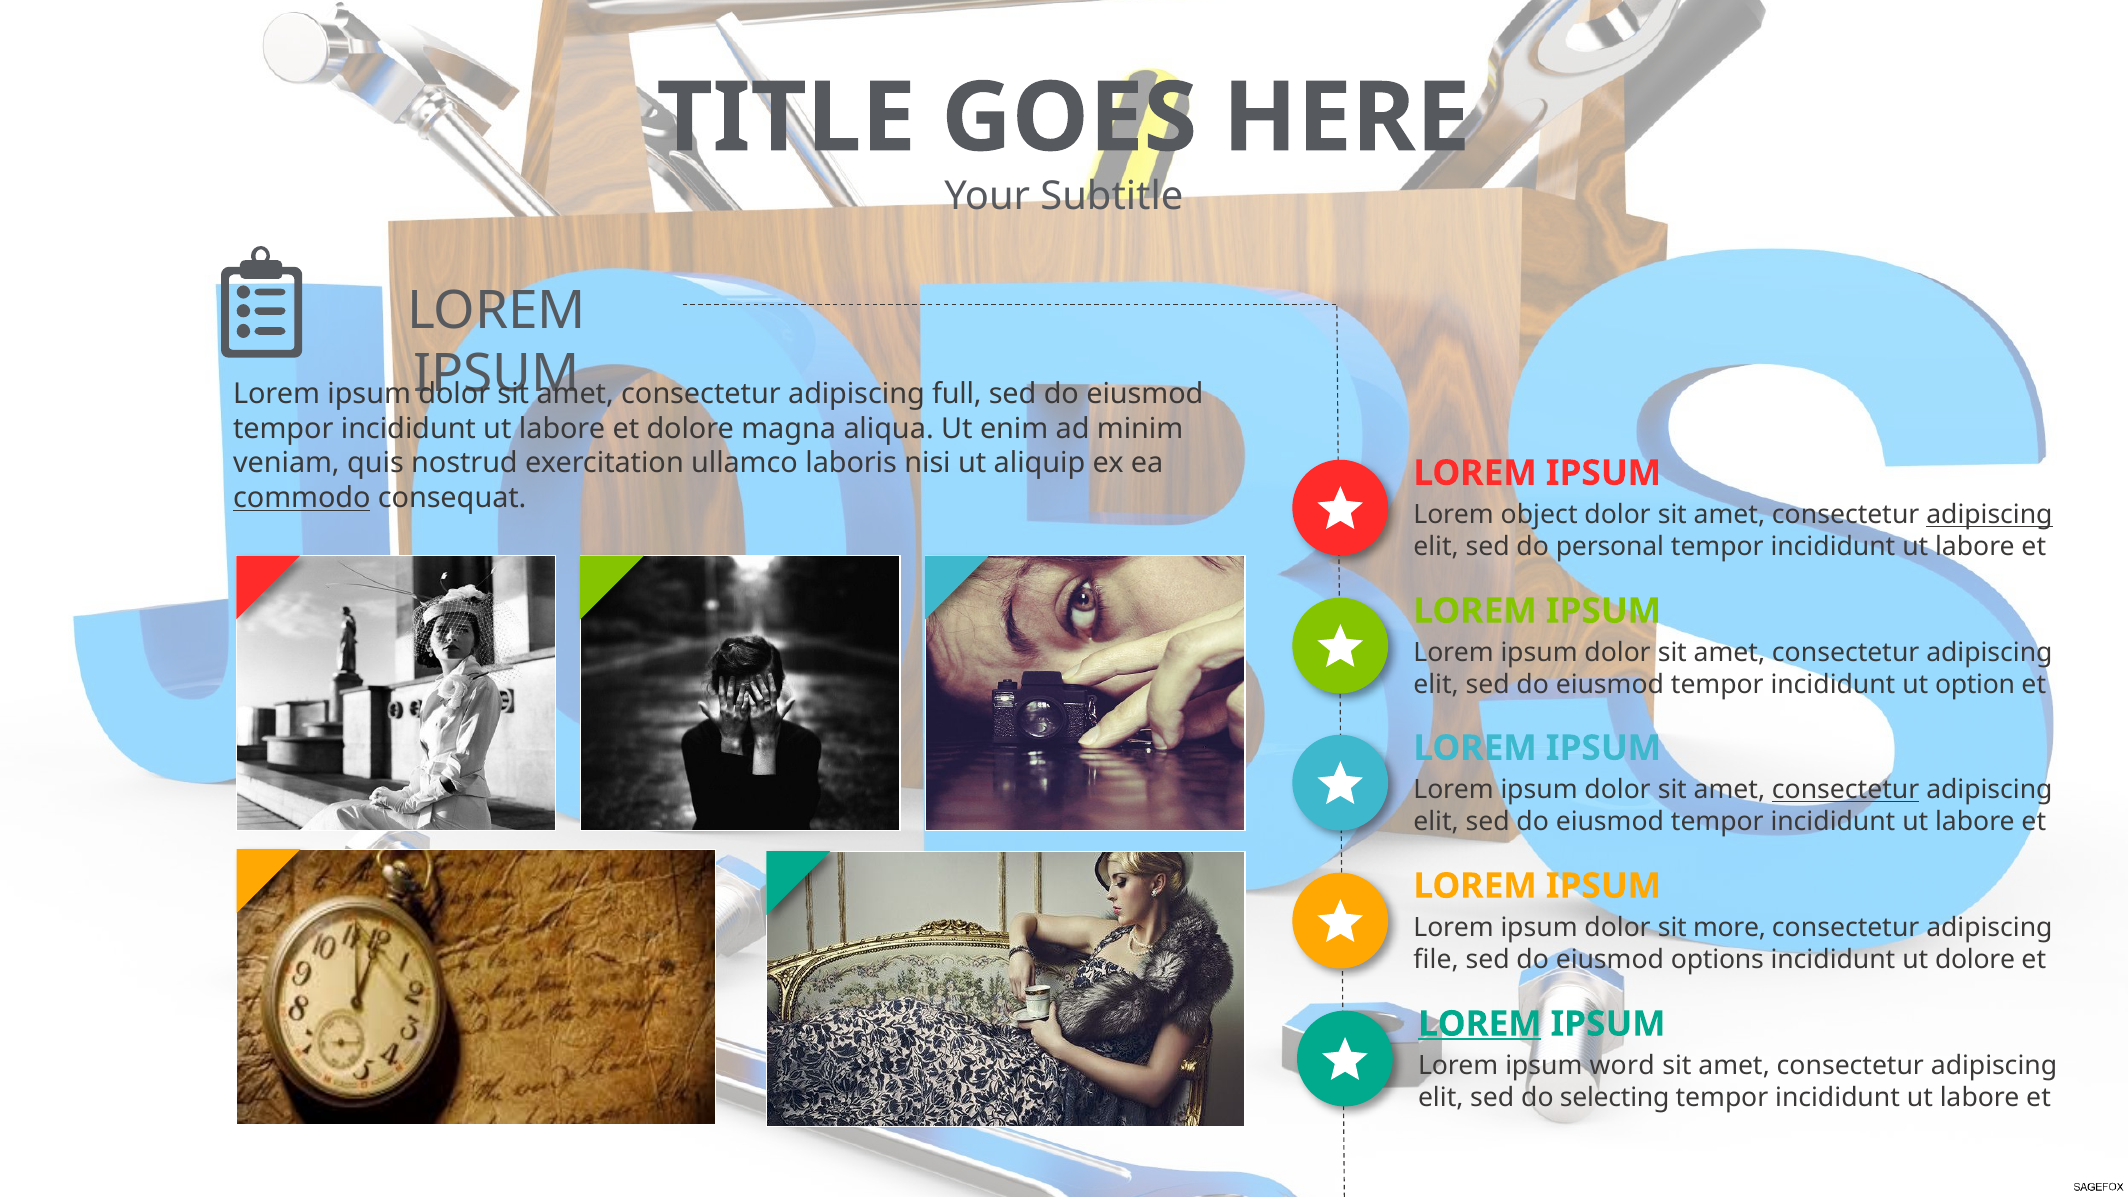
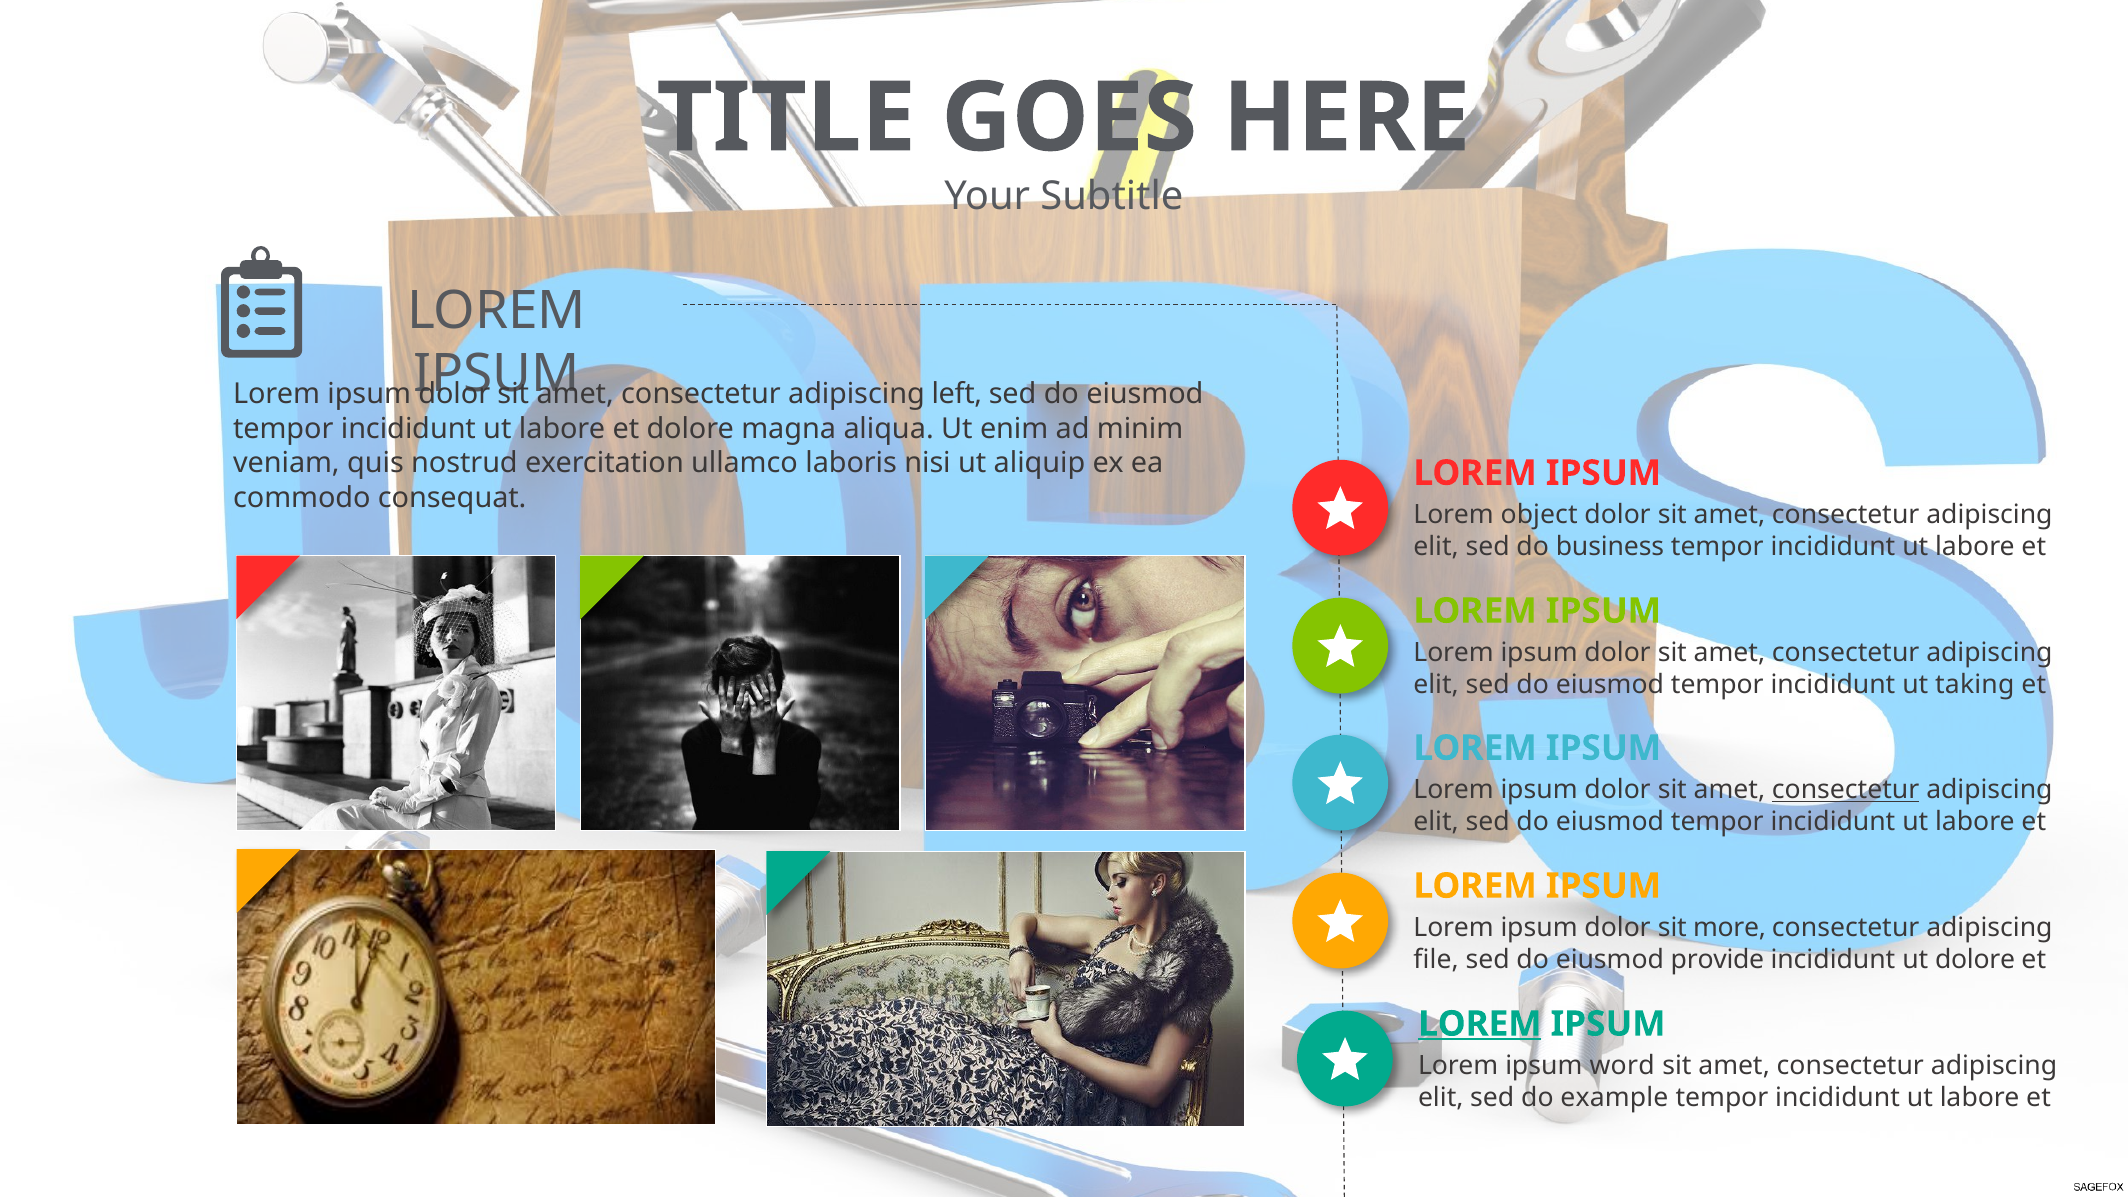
full: full -> left
commodo underline: present -> none
adipiscing at (1989, 515) underline: present -> none
personal: personal -> business
option: option -> taking
options: options -> provide
selecting: selecting -> example
